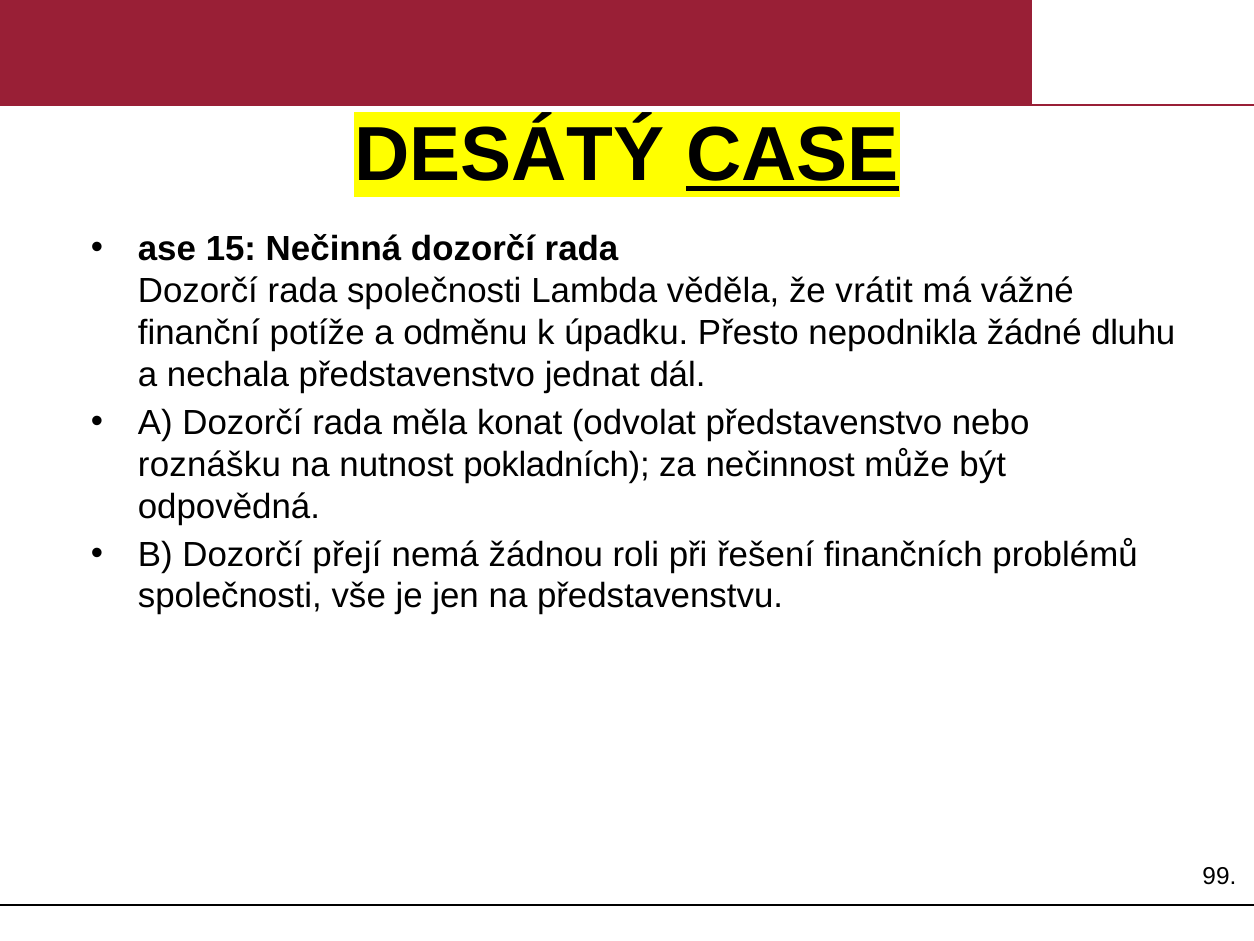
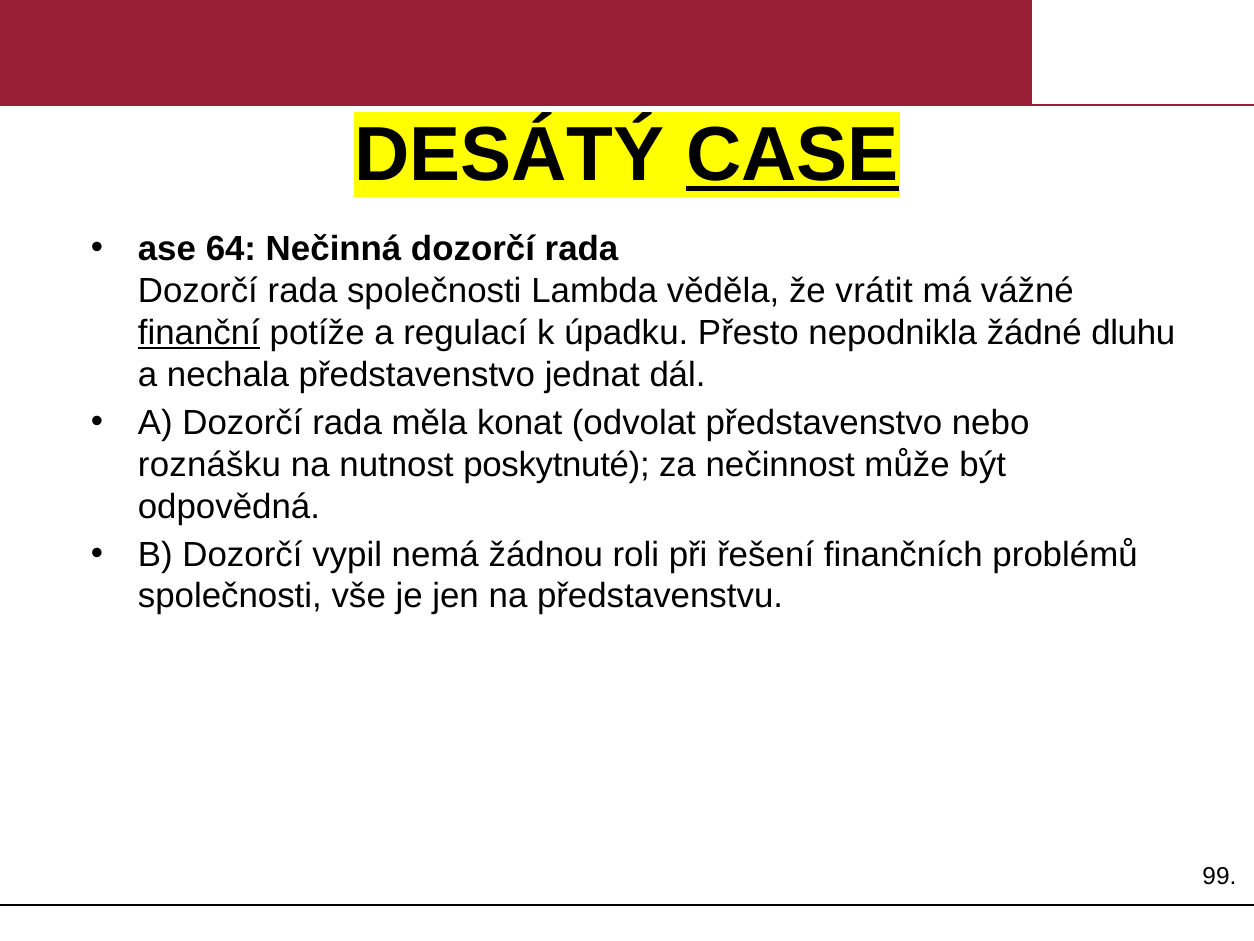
15: 15 -> 64
finanční underline: none -> present
odměnu: odměnu -> regulací
pokladních: pokladních -> poskytnuté
přejí: přejí -> vypil
